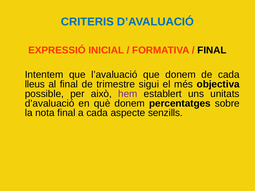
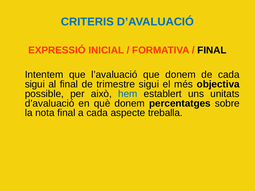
lleus at (35, 84): lleus -> sigui
hem colour: purple -> blue
senzills: senzills -> treballa
